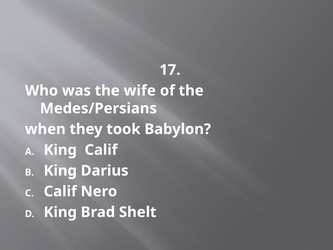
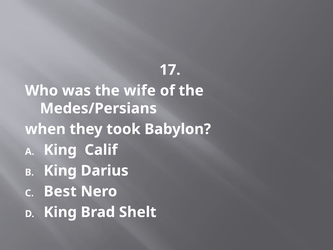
Calif at (60, 191): Calif -> Best
